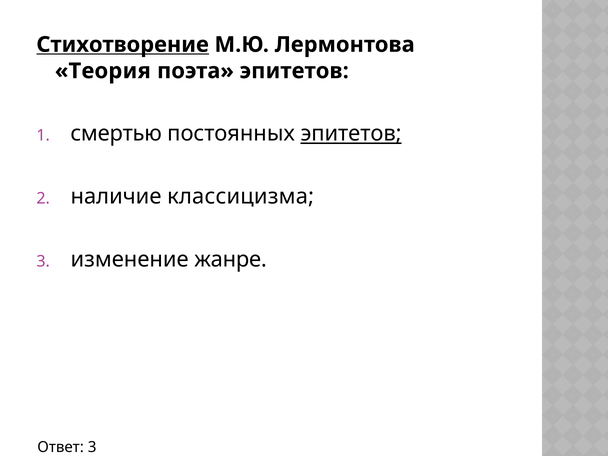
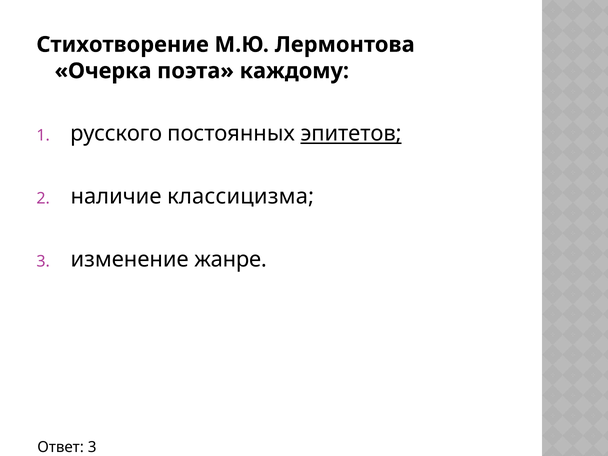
Стихотворение underline: present -> none
Теория: Теория -> Очерка
поэта эпитетов: эпитетов -> каждому
смертью: смертью -> русского
